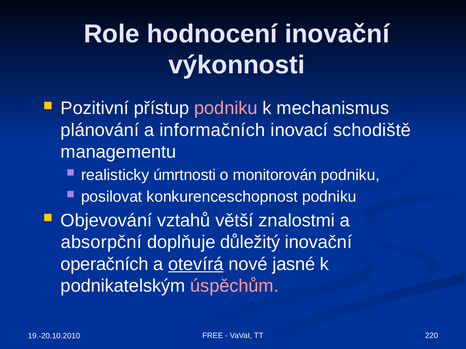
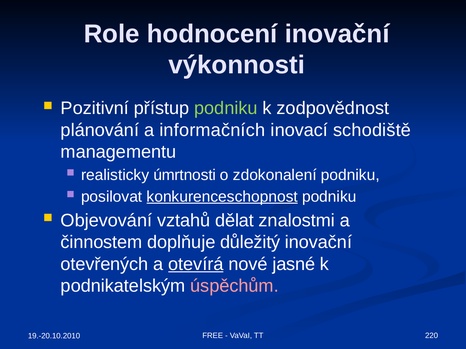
podniku at (226, 109) colour: pink -> light green
mechanismus: mechanismus -> zodpovědnost
monitorován: monitorován -> zdokonalení
konkurenceschopnost underline: none -> present
větší: větší -> dělat
absorpční: absorpční -> činnostem
operačních: operačních -> otevřených
